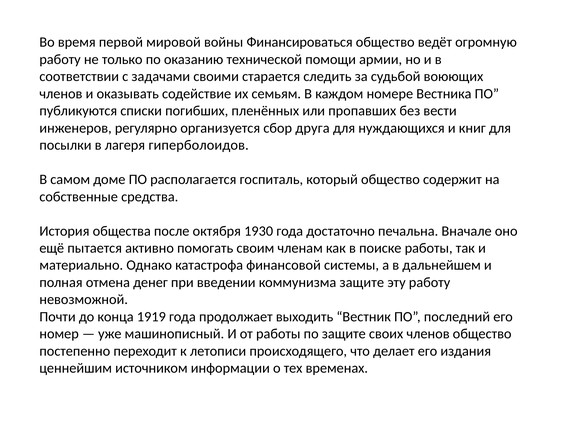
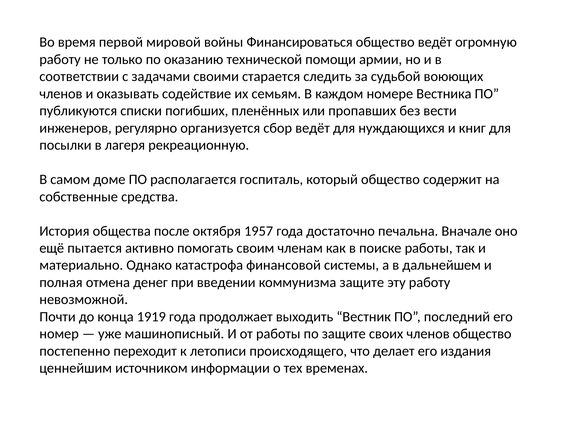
сбор друга: друга -> ведёт
гиперболоидов: гиперболоидов -> рекреационную
1930: 1930 -> 1957
